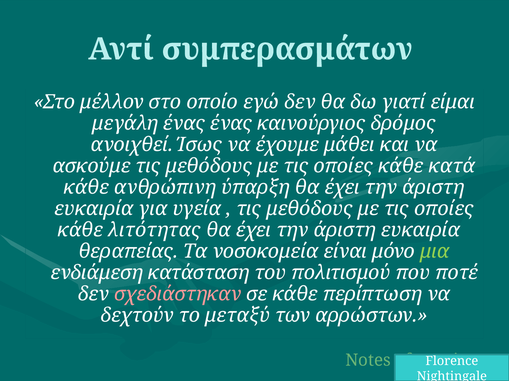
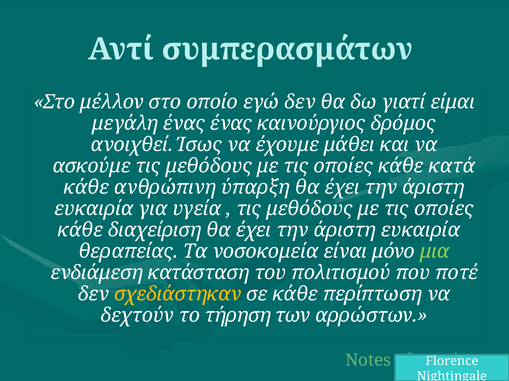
λιτότητας: λιτότητας -> διαχείριση
σχεδιάστηκαν colour: pink -> yellow
μεταξύ: μεταξύ -> τήρηση
